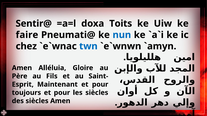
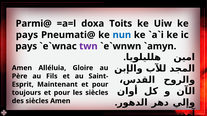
Sentir@: Sentir@ -> Parmi@
faire at (27, 35): faire -> pays
chez at (26, 46): chez -> pays
twn colour: blue -> purple
